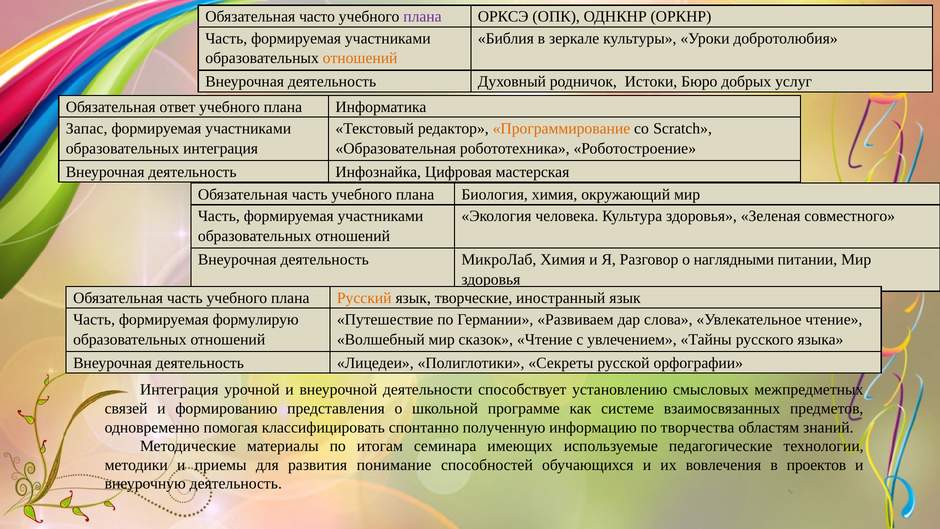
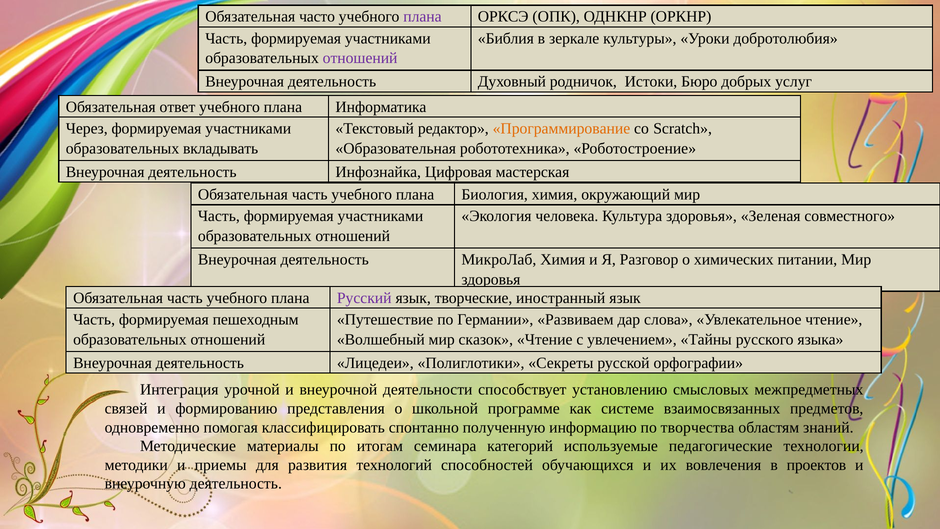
отношений at (360, 58) colour: orange -> purple
Запас: Запас -> Через
образовательных интеграция: интеграция -> вкладывать
наглядными: наглядными -> химических
Русский colour: orange -> purple
формулирую: формулирую -> пешеходным
имеющих: имеющих -> категорий
понимание: понимание -> технологий
